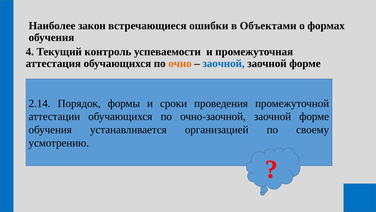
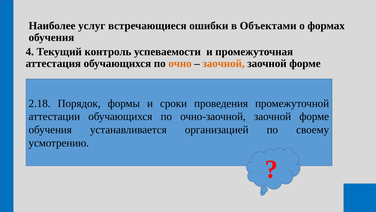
закон: закон -> услуг
заочной at (224, 63) colour: blue -> orange
2.14: 2.14 -> 2.18
